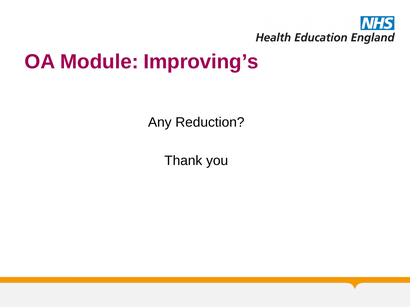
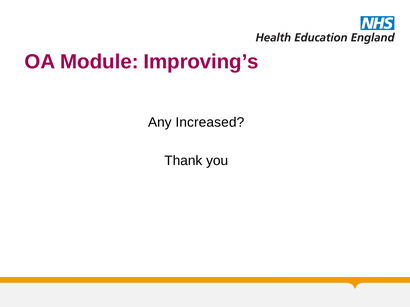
Reduction: Reduction -> Increased
